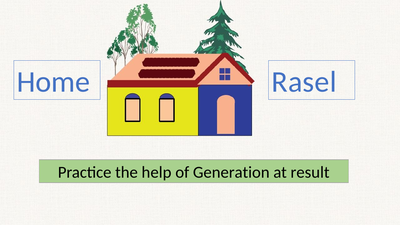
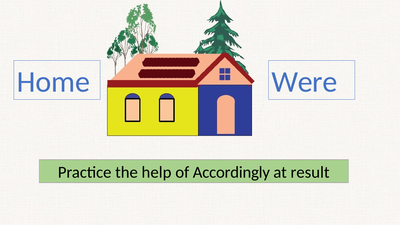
Rasel: Rasel -> Were
Generation: Generation -> Accordingly
